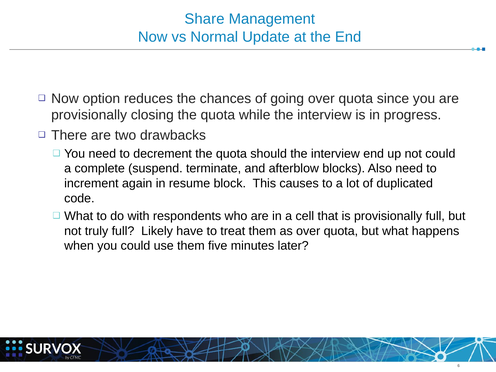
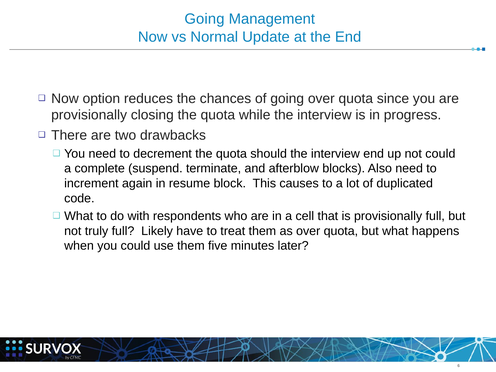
Share at (204, 19): Share -> Going
